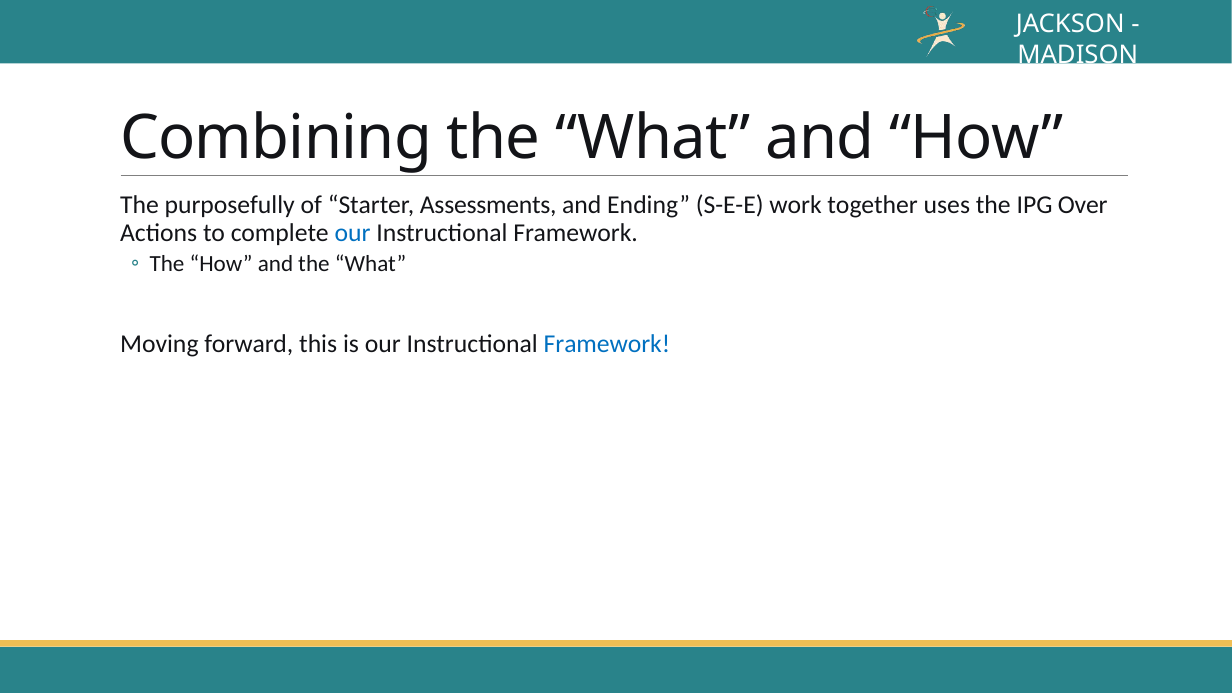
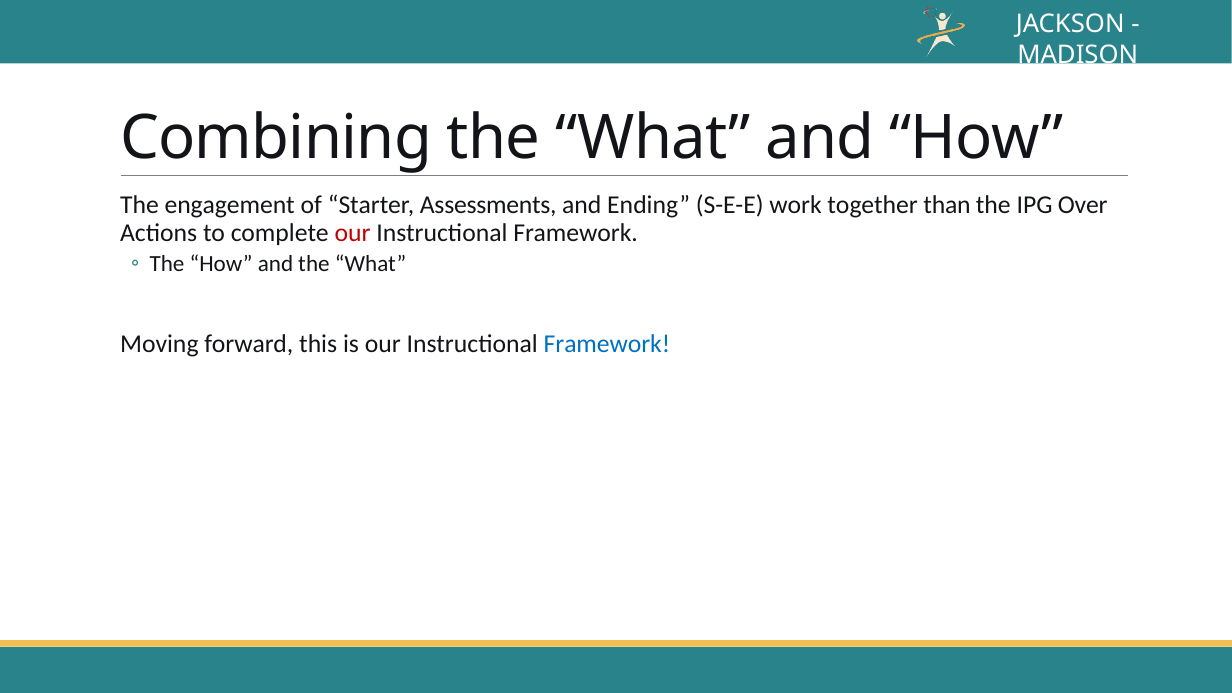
purposefully: purposefully -> engagement
uses: uses -> than
our at (353, 233) colour: blue -> red
